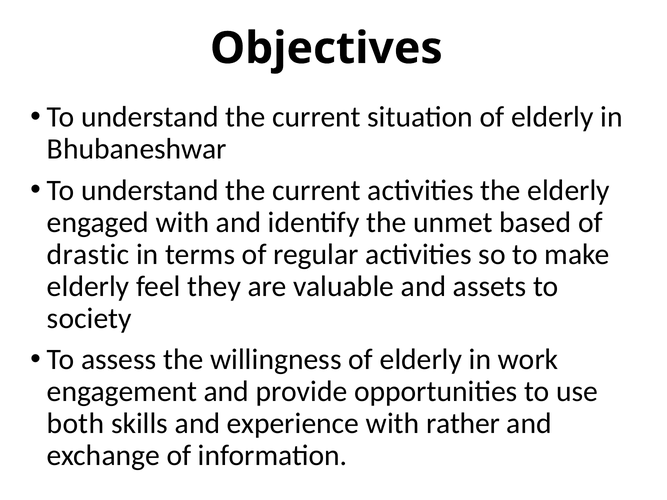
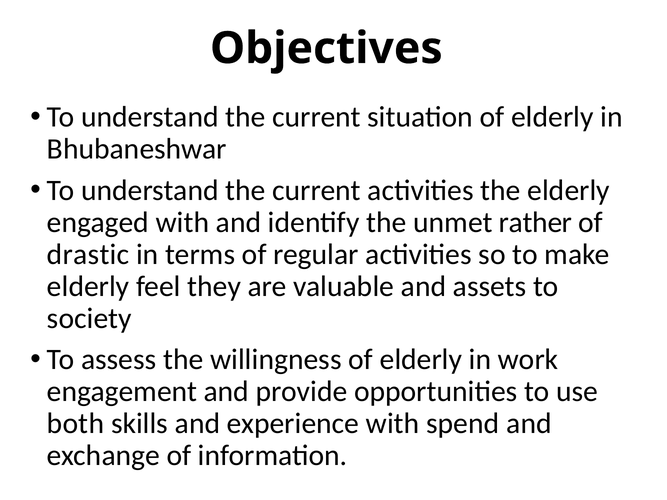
based: based -> rather
rather: rather -> spend
